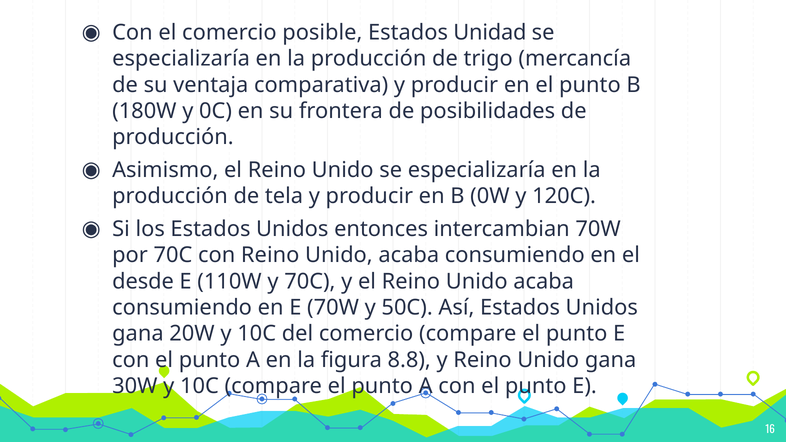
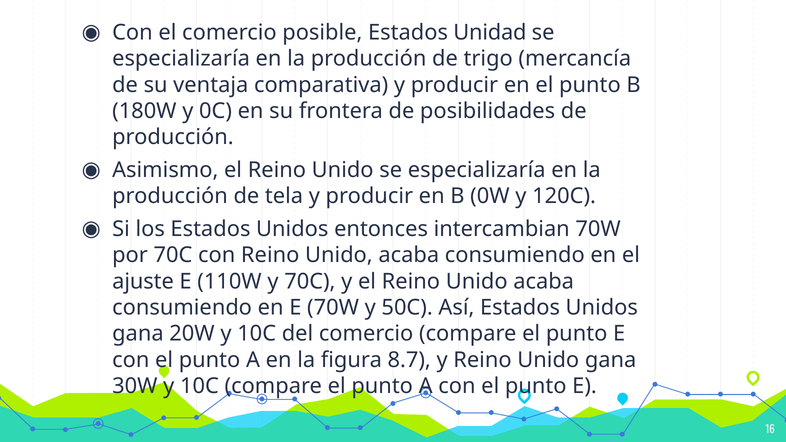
desde: desde -> ajuste
8.8: 8.8 -> 8.7
